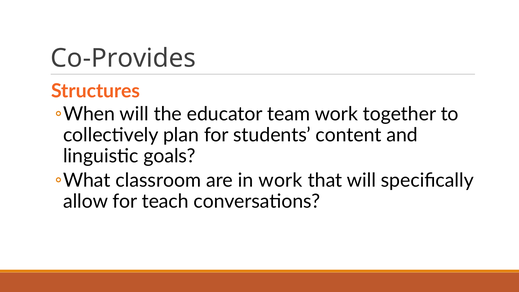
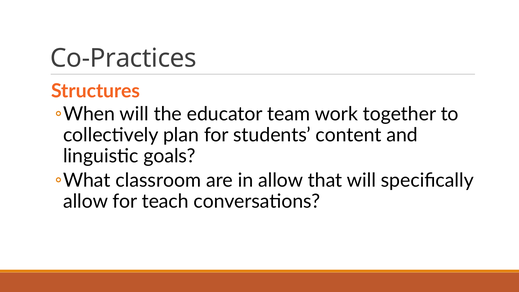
Co-Provides: Co-Provides -> Co-Practices
in work: work -> allow
